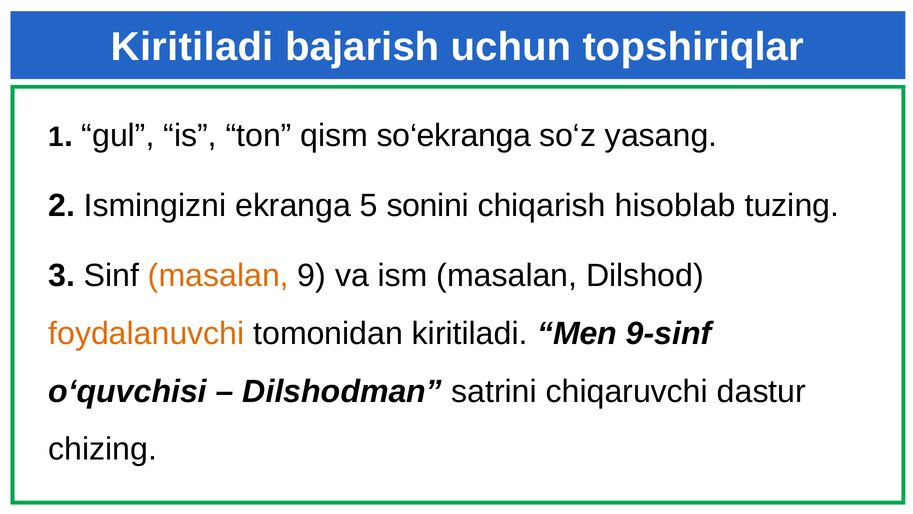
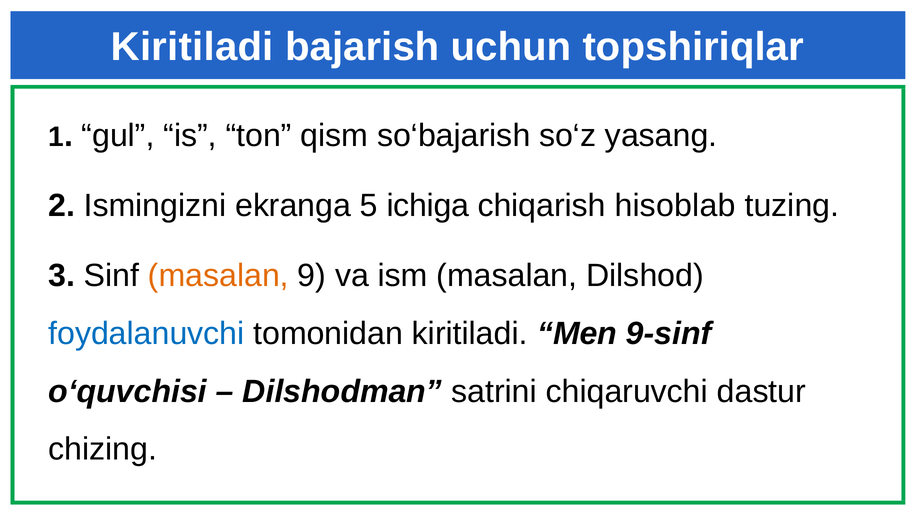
so‘ekranga: so‘ekranga -> so‘bajarish
sonini: sonini -> ichiga
foydalanuvchi colour: orange -> blue
